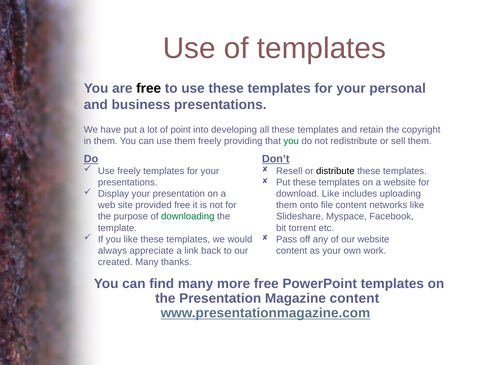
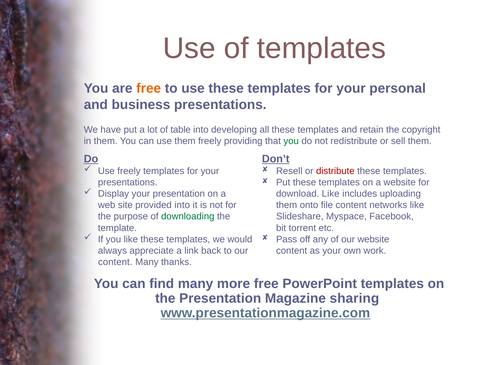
free at (149, 88) colour: black -> orange
point: point -> table
distribute colour: black -> red
provided free: free -> into
created at (115, 262): created -> content
Magazine content: content -> sharing
